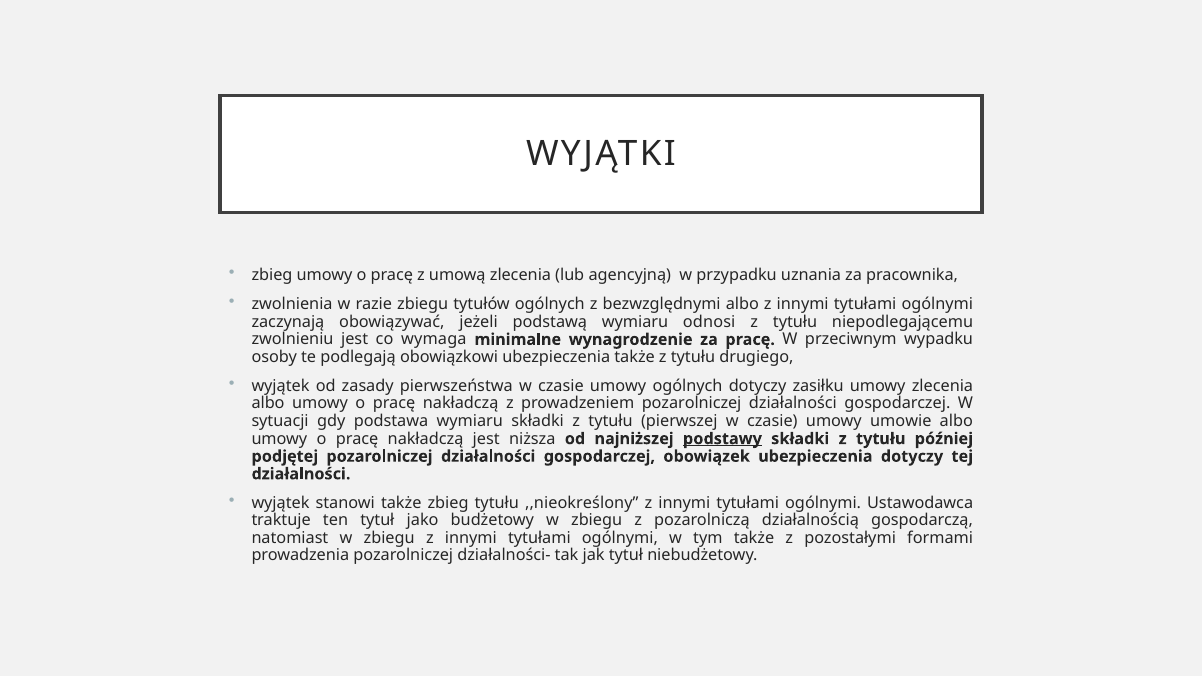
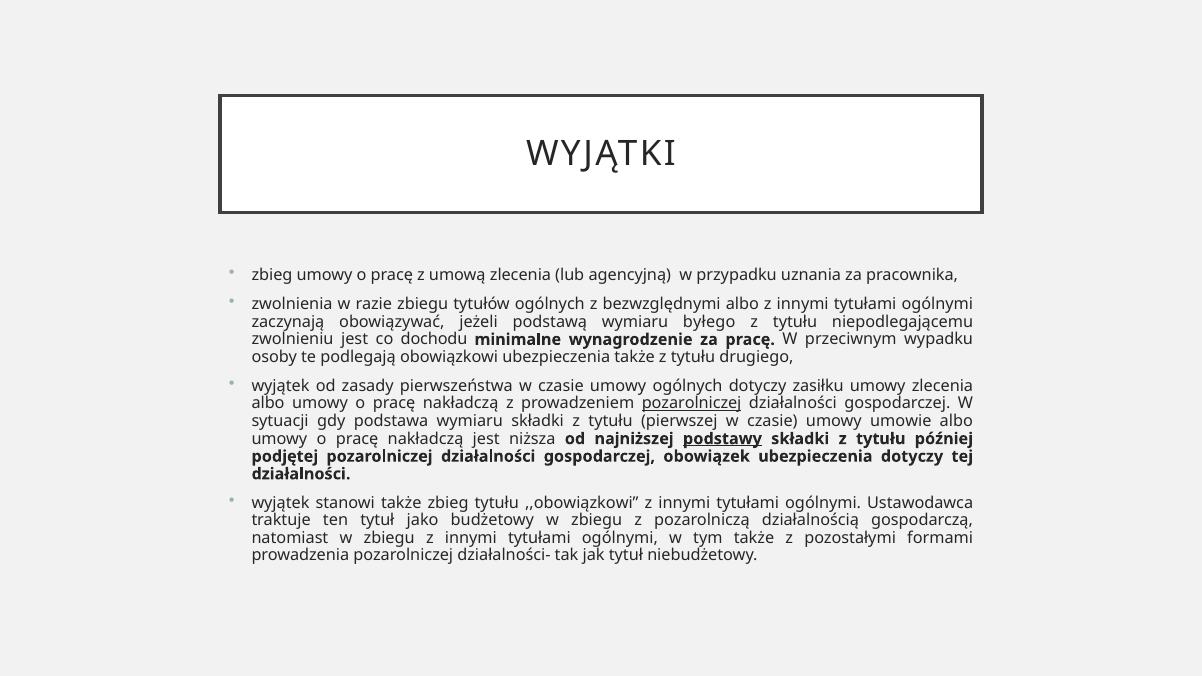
odnosi: odnosi -> byłego
wymaga: wymaga -> dochodu
pozarolniczej at (692, 404) underline: none -> present
,,nieokreślony: ,,nieokreślony -> ,,obowiązkowi
